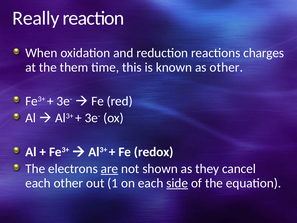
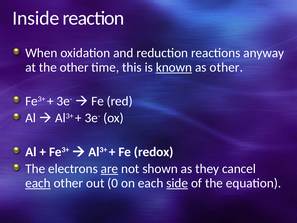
Really: Really -> Inside
charges: charges -> anyway
the them: them -> other
known underline: none -> present
each at (38, 183) underline: none -> present
1: 1 -> 0
